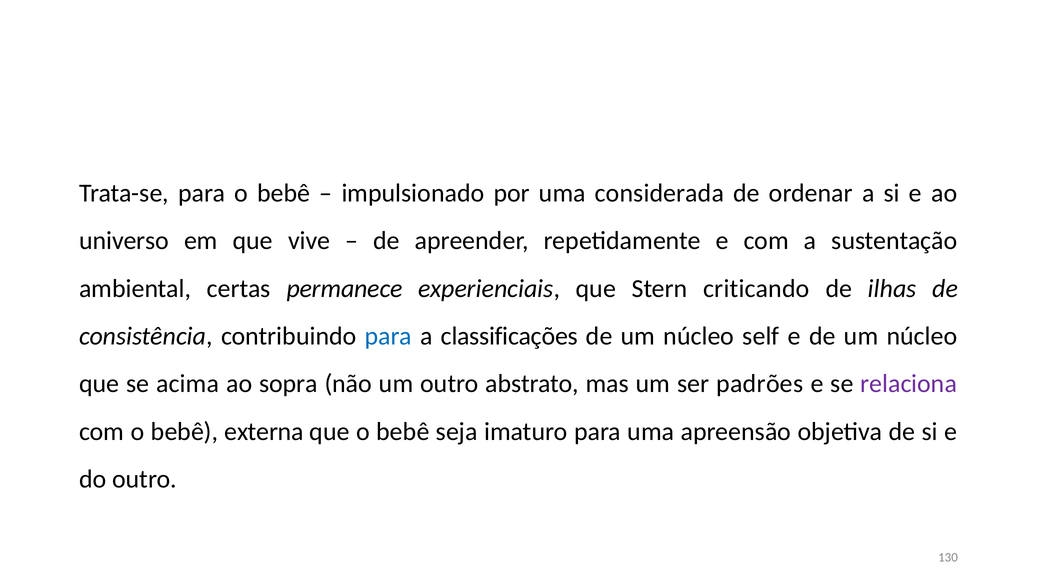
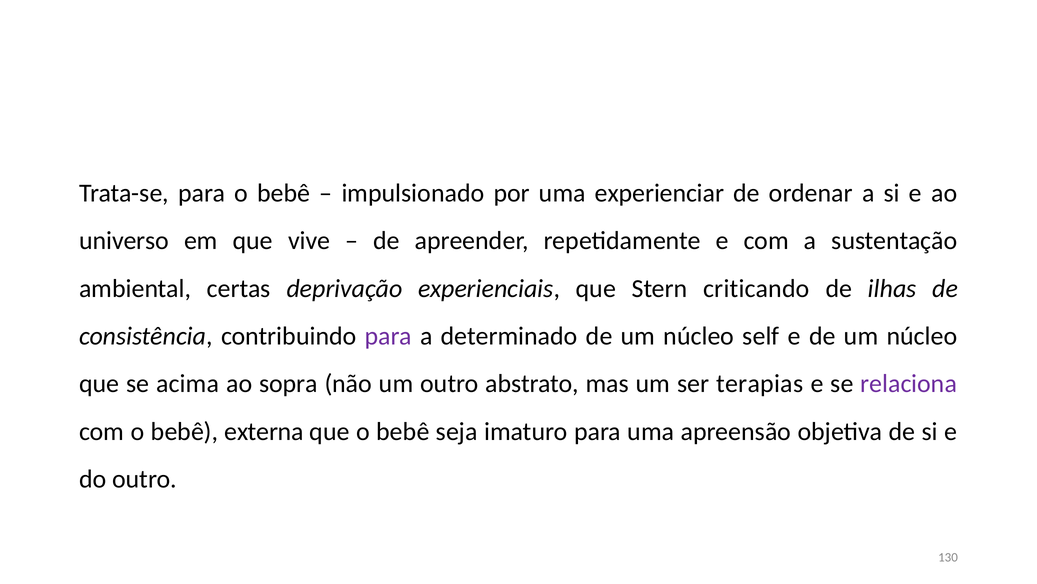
considerada: considerada -> experienciar
permanece: permanece -> deprivação
para at (388, 336) colour: blue -> purple
classificações: classificações -> determinado
padrões: padrões -> terapias
